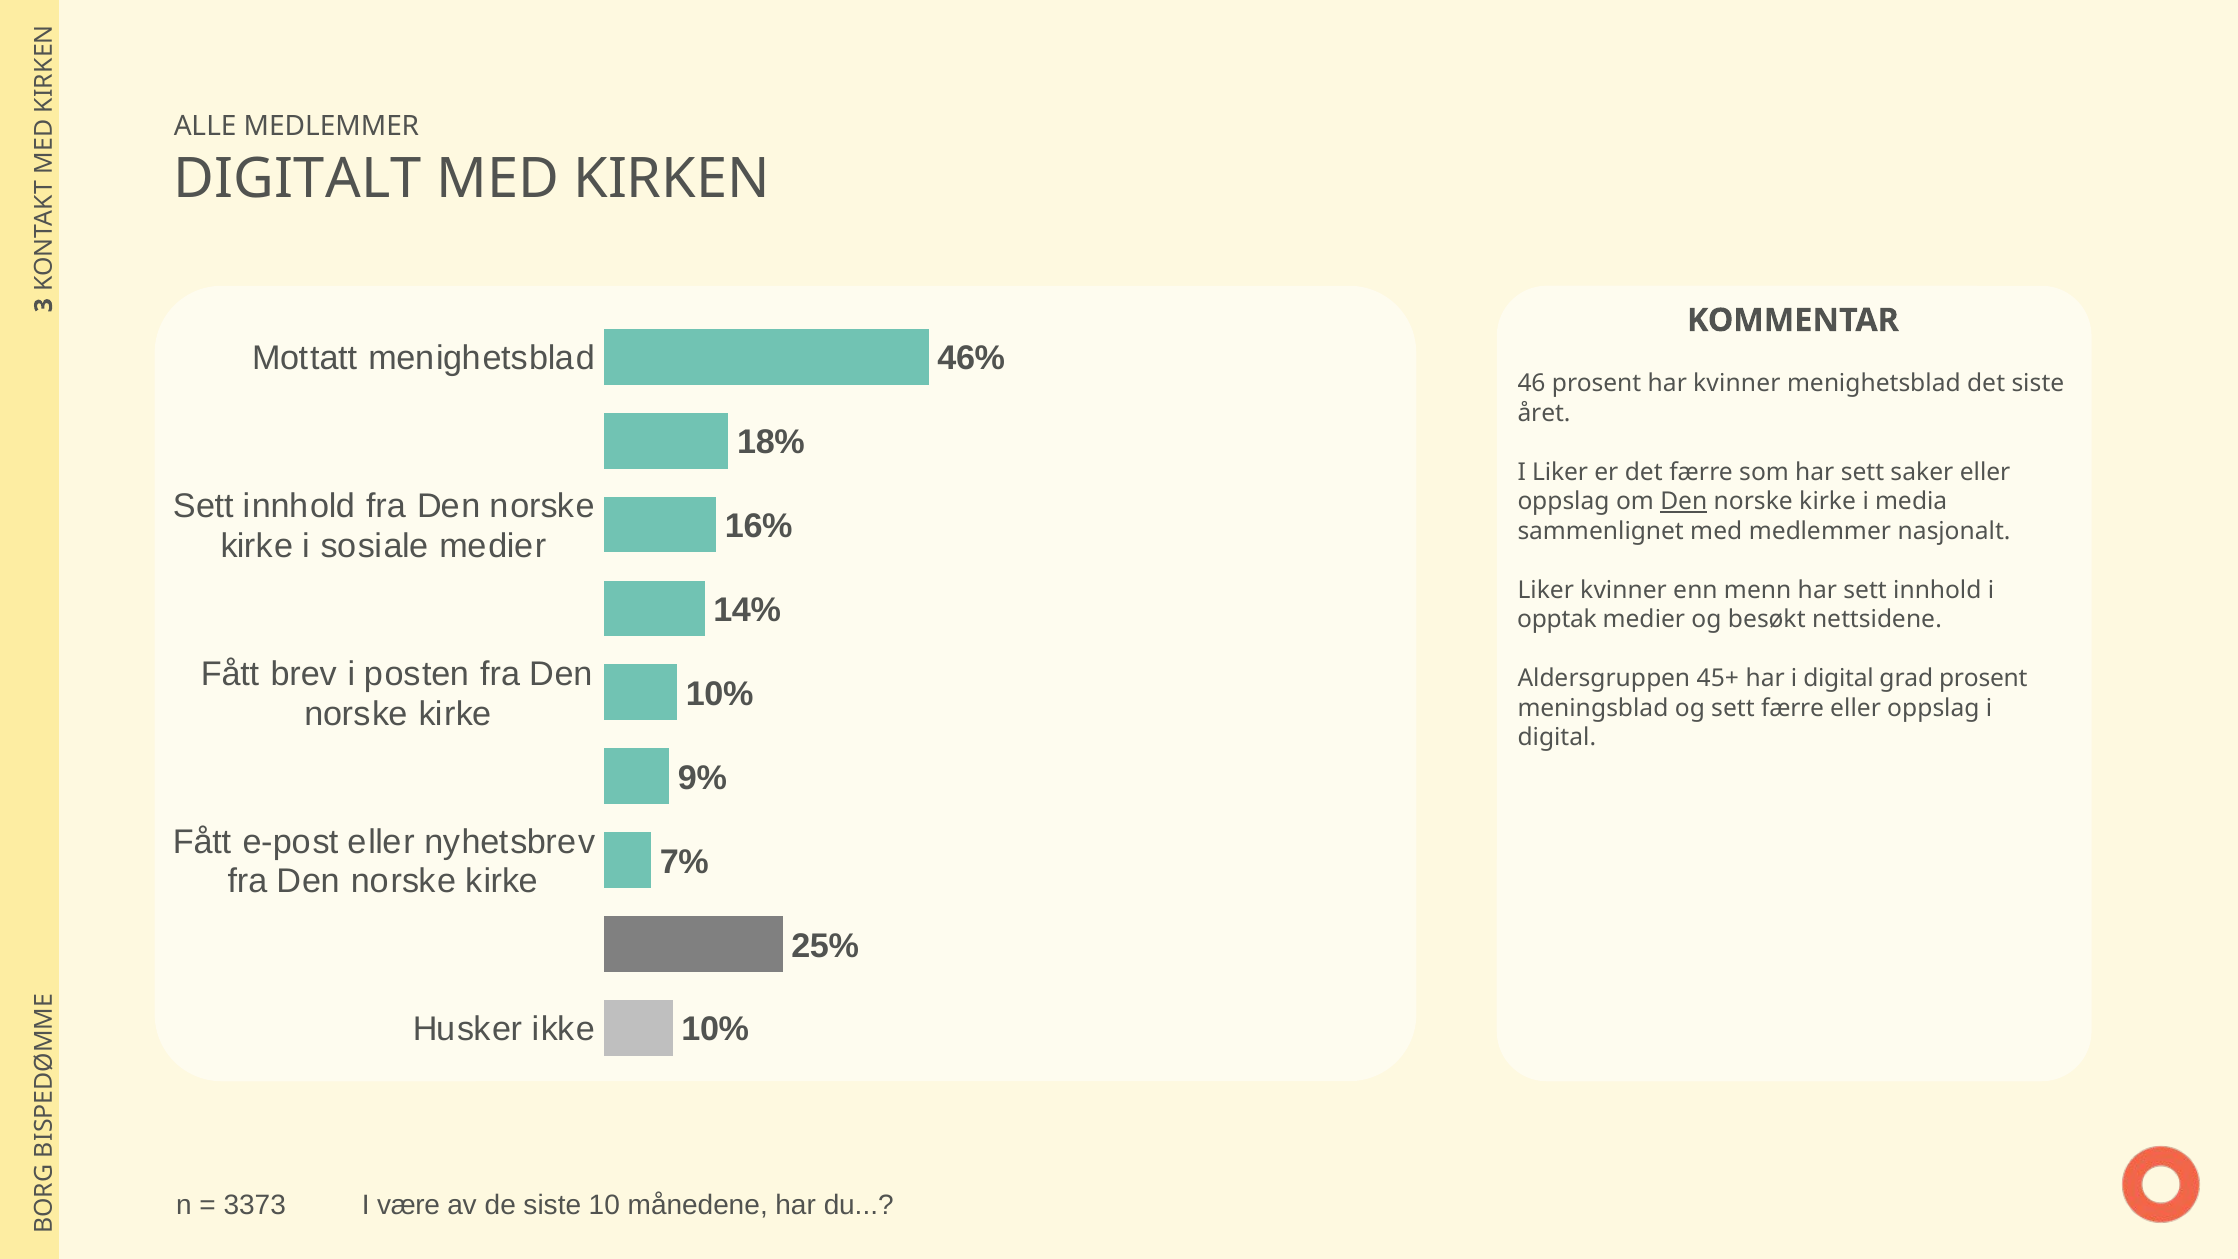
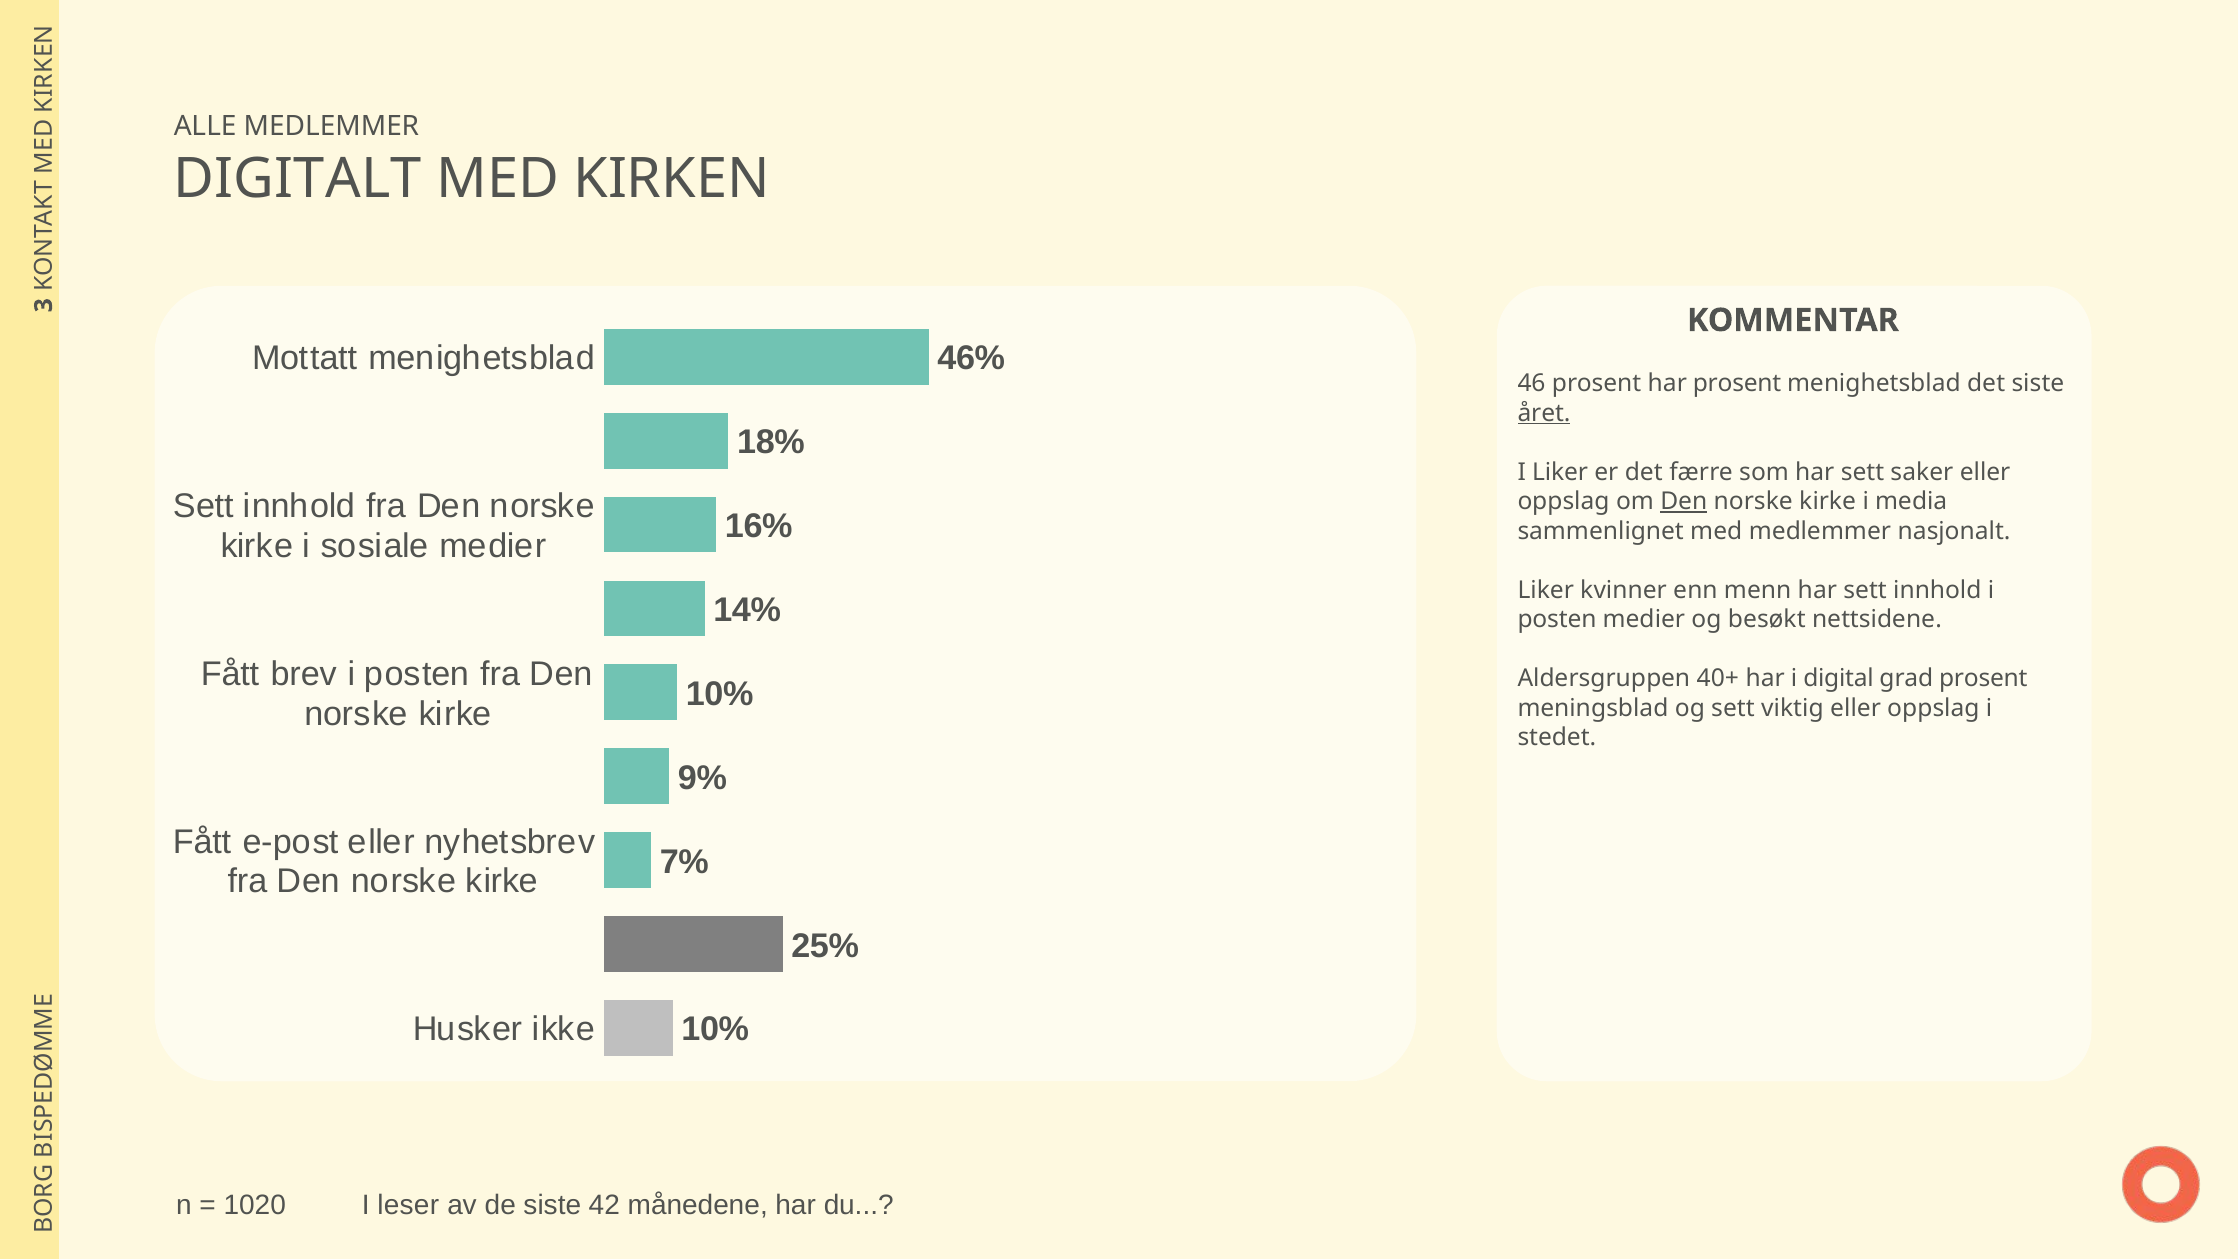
har kvinner: kvinner -> prosent
året underline: none -> present
opptak at (1557, 620): opptak -> posten
45+: 45+ -> 40+
sett færre: færre -> viktig
digital at (1557, 738): digital -> stedet
3373: 3373 -> 1020
være: være -> leser
10: 10 -> 42
